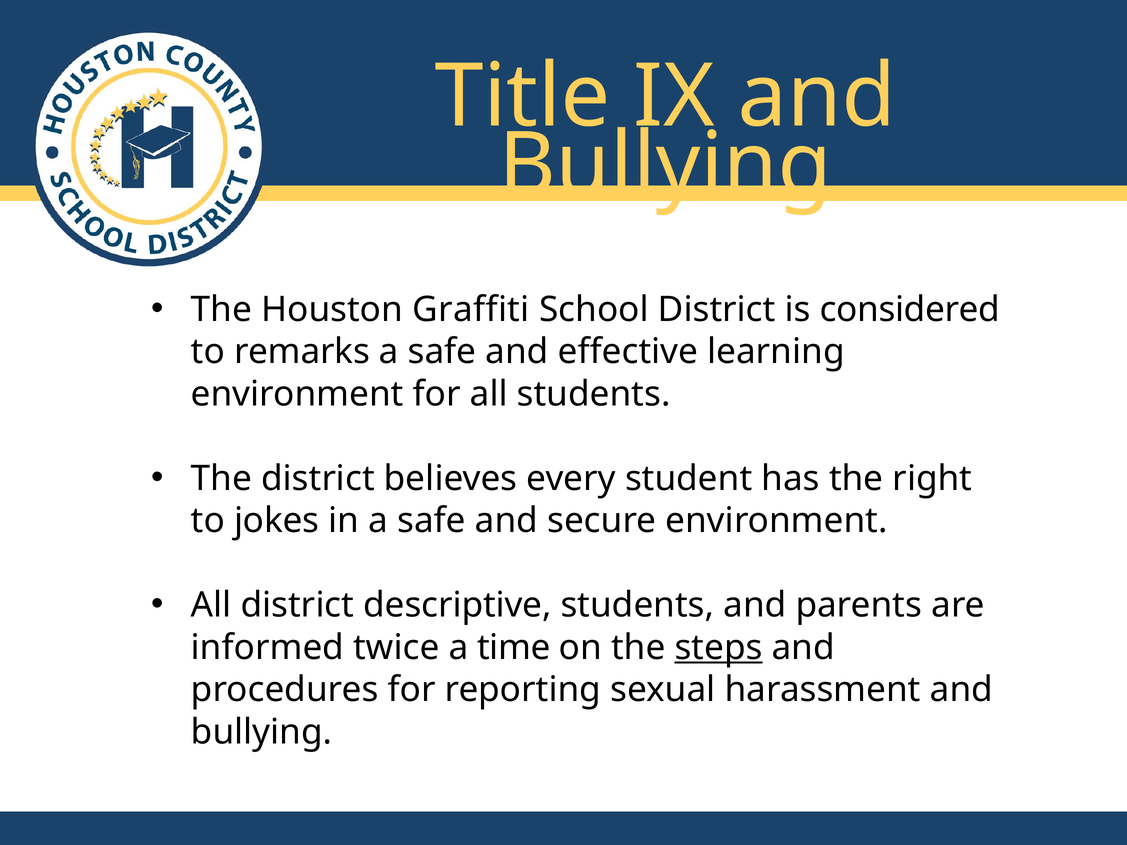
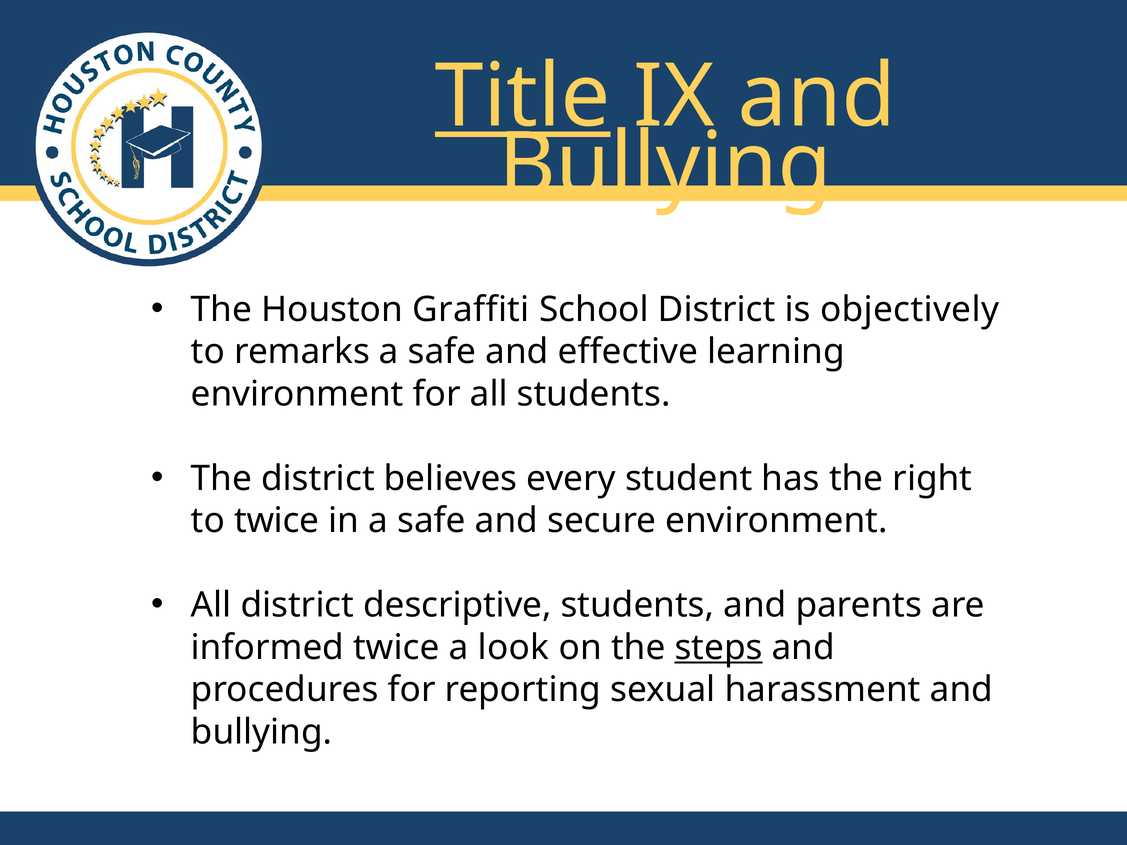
Title underline: none -> present
considered: considered -> objectively
to jokes: jokes -> twice
time: time -> look
